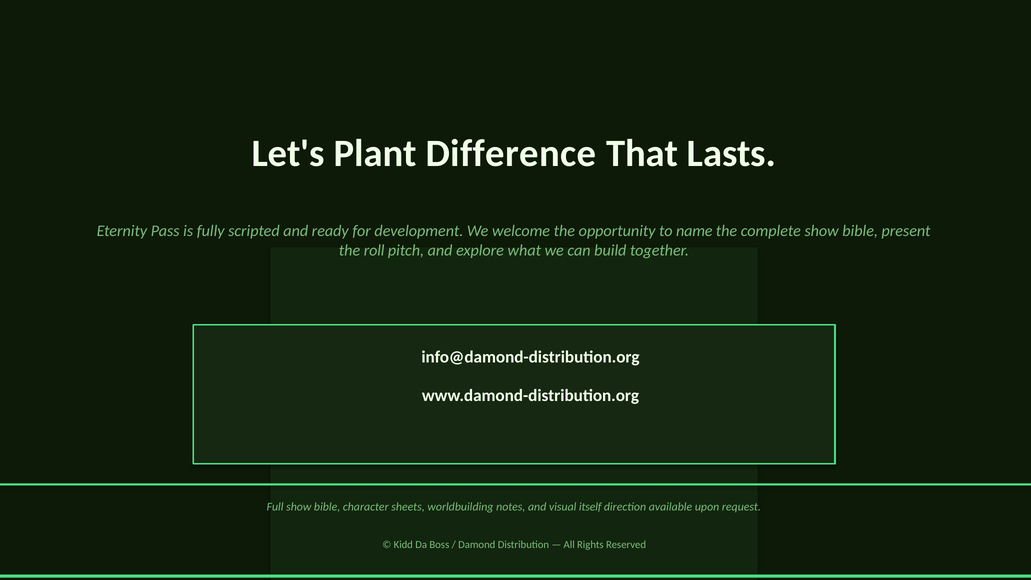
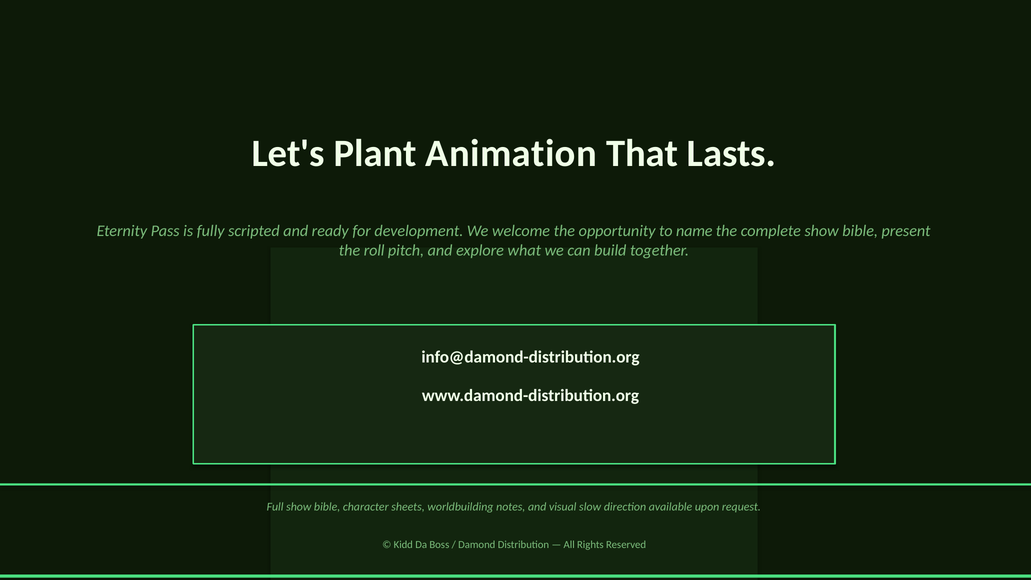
Difference: Difference -> Animation
itself: itself -> slow
